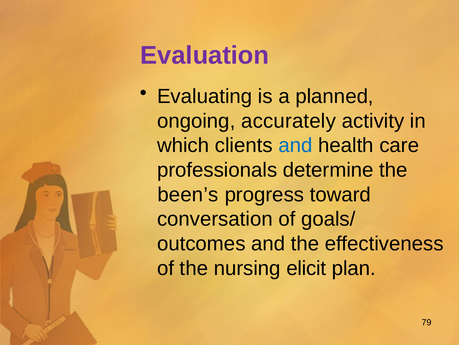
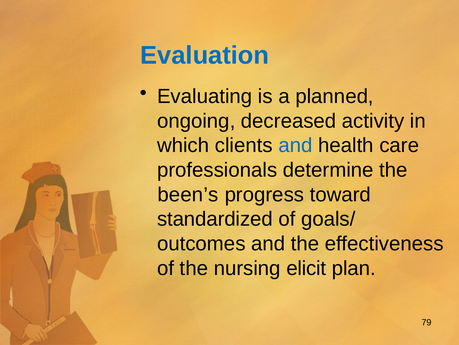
Evaluation colour: purple -> blue
accurately: accurately -> decreased
conversation: conversation -> standardized
